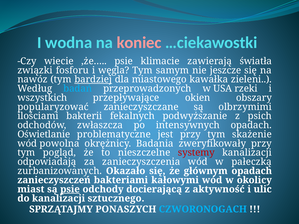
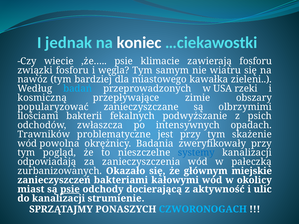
wodna: wodna -> jednak
koniec colour: pink -> white
zawierają światła: światła -> fosforu
jeszcze: jeszcze -> wiatru
bardziej underline: present -> none
wszystkich: wszystkich -> kosmiczną
okien: okien -> zimie
Oświetlanie: Oświetlanie -> Trawników
systemy colour: red -> blue
głównym opadach: opadach -> miejskie
sztucznego: sztucznego -> strumienie
